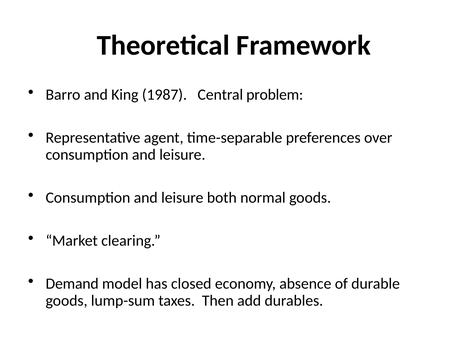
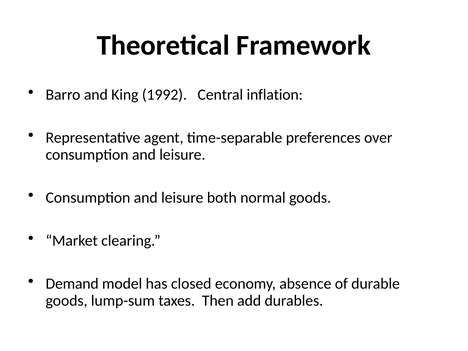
1987: 1987 -> 1992
problem: problem -> inflation
